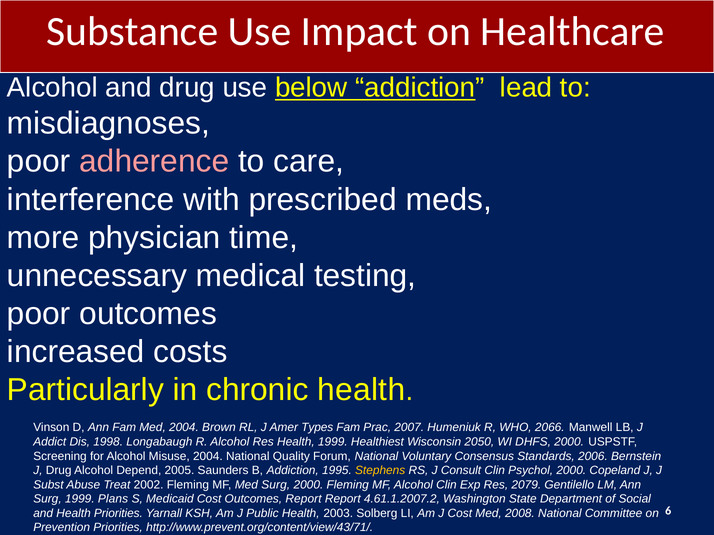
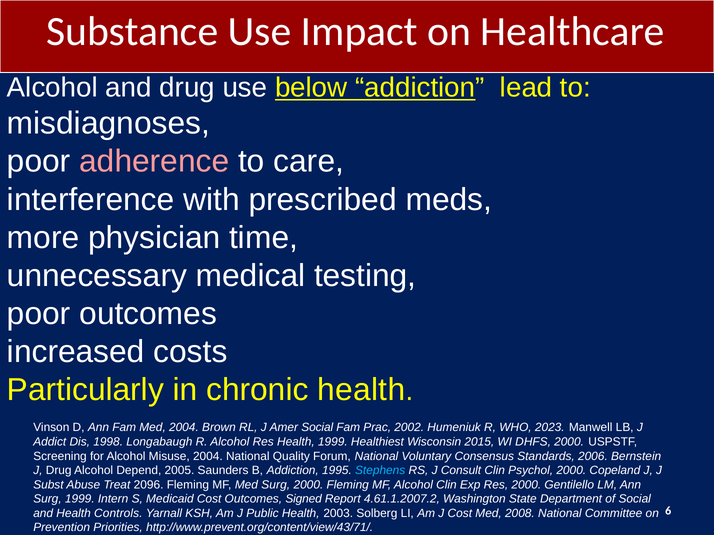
Amer Types: Types -> Social
2007: 2007 -> 2002
2066: 2066 -> 2023
2050: 2050 -> 2015
Stephens colour: yellow -> light blue
2002: 2002 -> 2096
Res 2079: 2079 -> 2000
Plans: Plans -> Intern
Outcomes Report: Report -> Signed
Health Priorities: Priorities -> Controls
